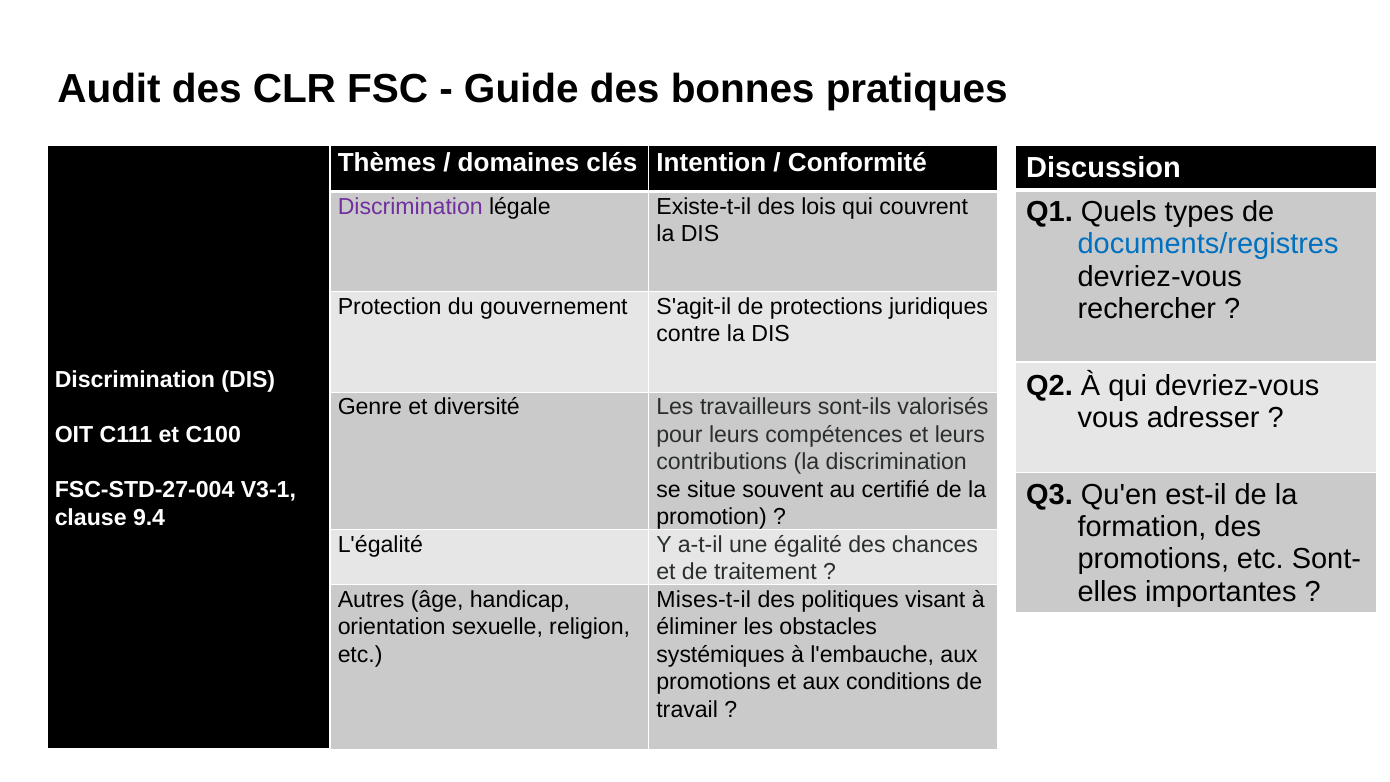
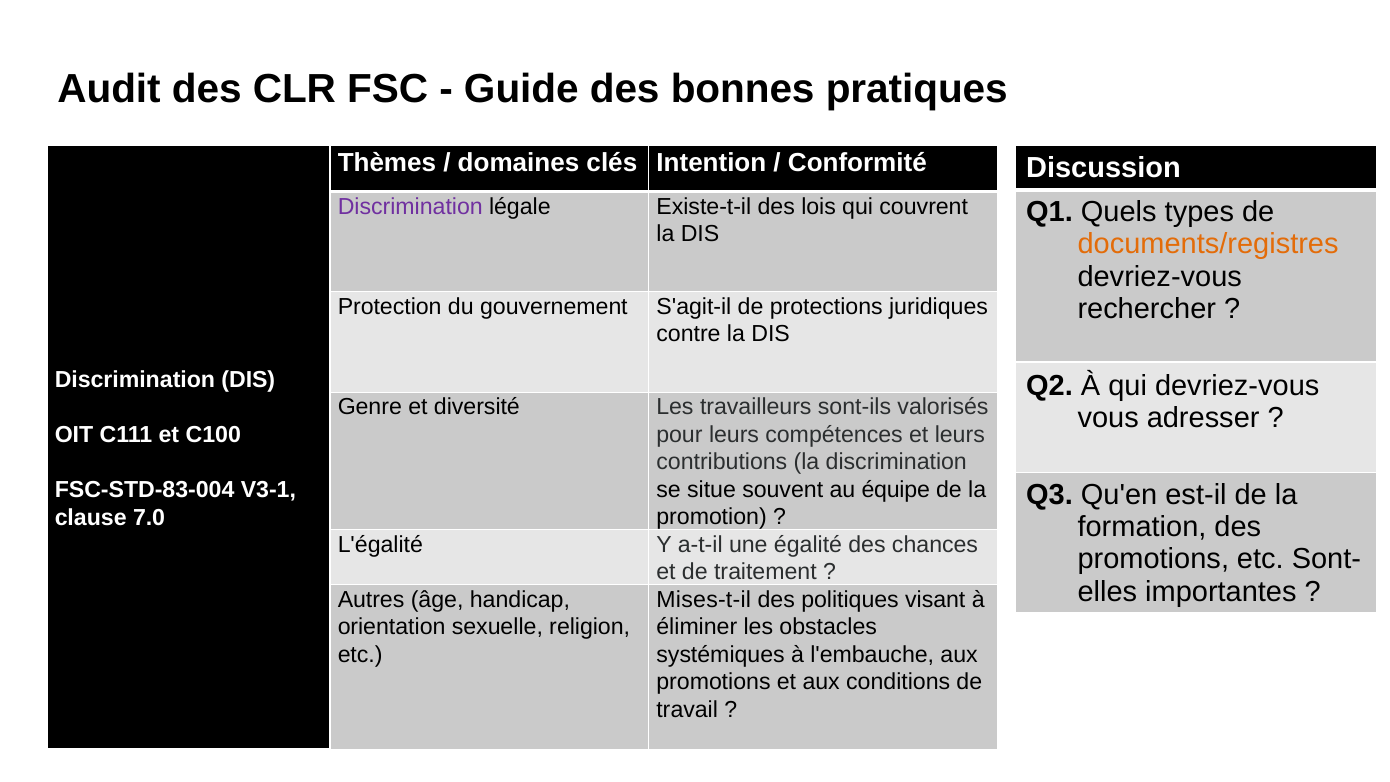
documents/registres colour: blue -> orange
certifié: certifié -> équipe
FSC-STD-27-004: FSC-STD-27-004 -> FSC-STD-83-004
9.4: 9.4 -> 7.0
